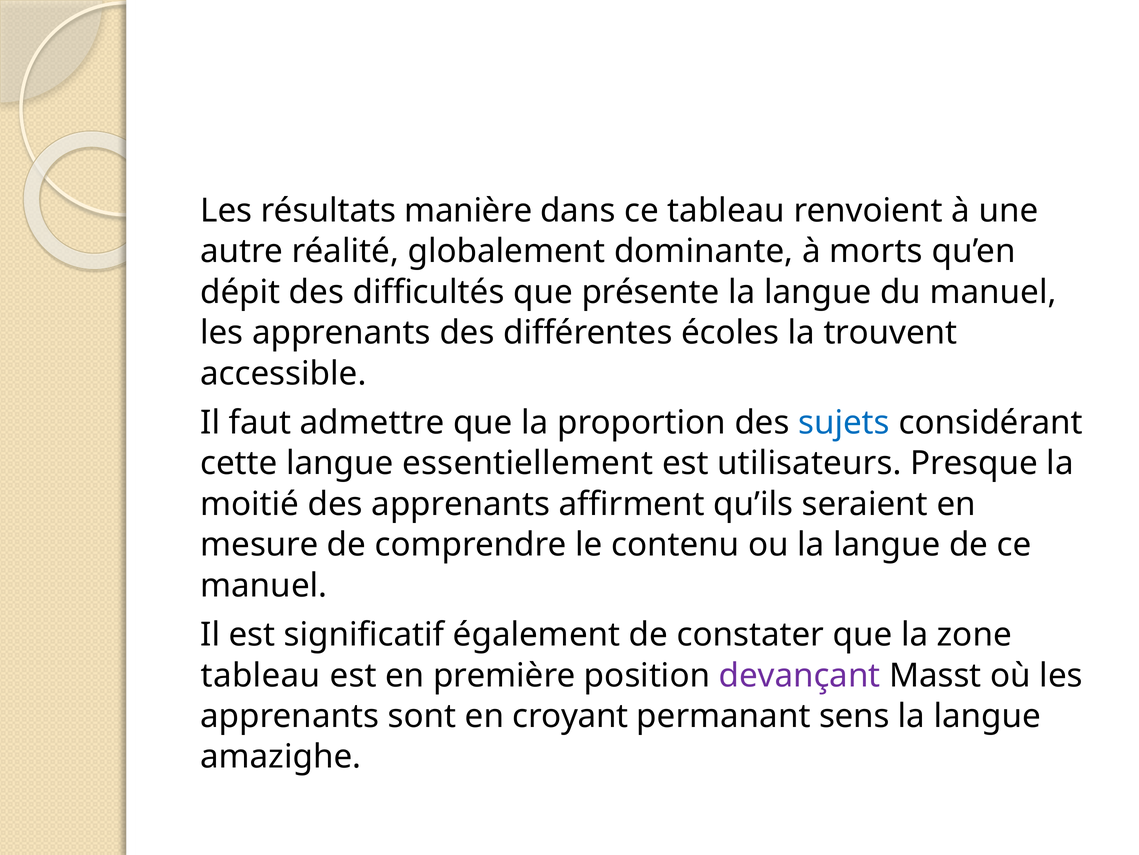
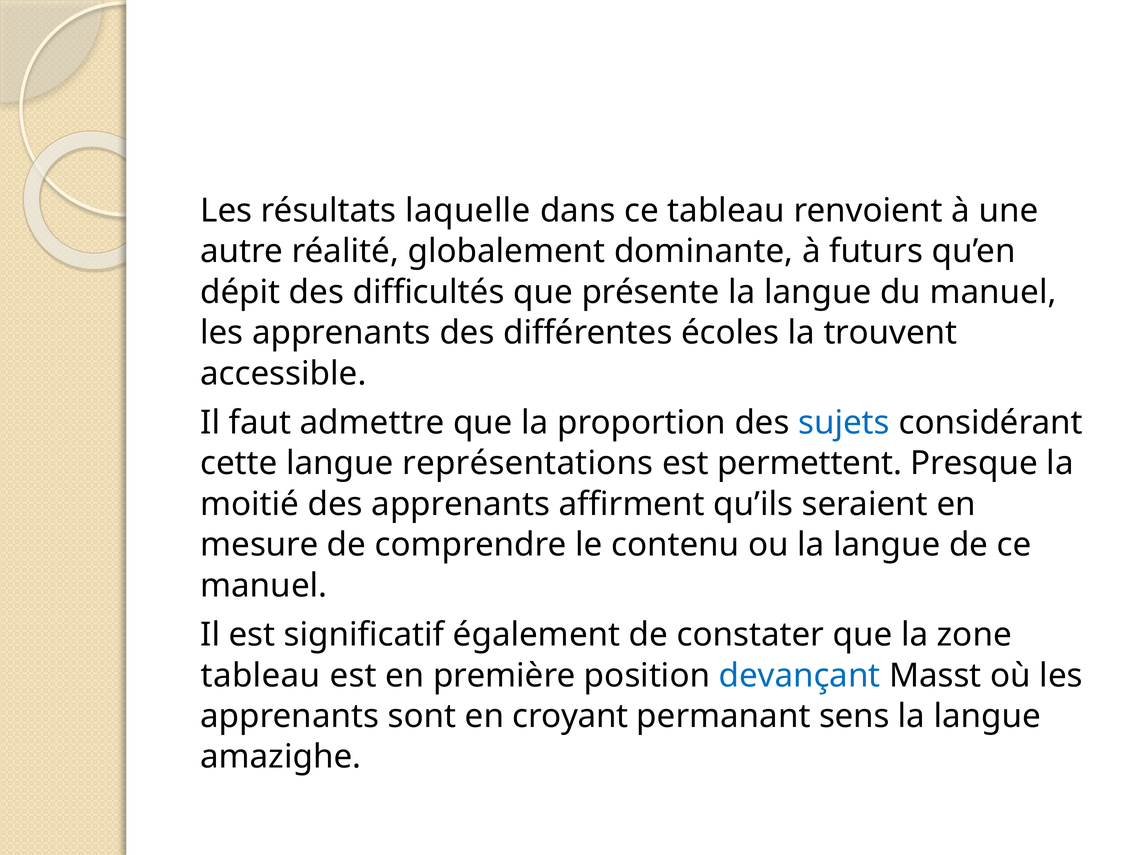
manière: manière -> laquelle
morts: morts -> futurs
essentiellement: essentiellement -> représentations
utilisateurs: utilisateurs -> permettent
devançant colour: purple -> blue
